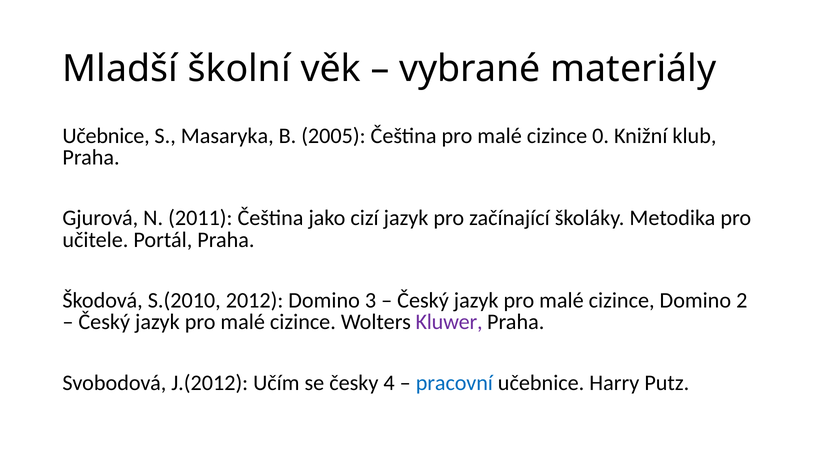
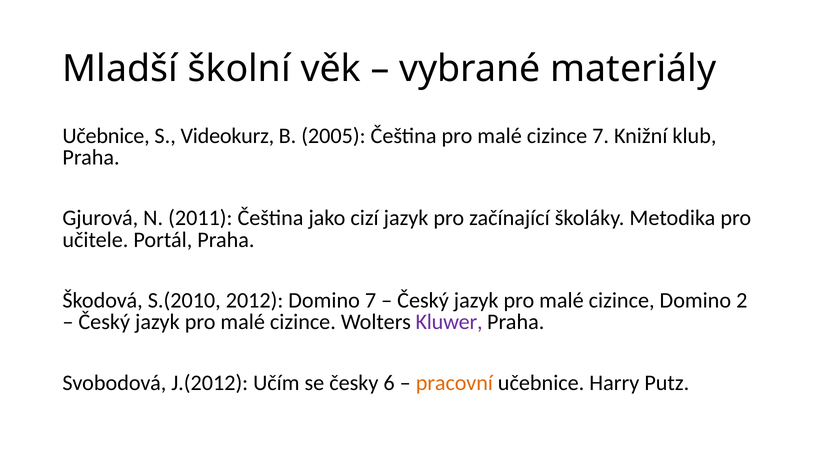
Masaryka: Masaryka -> Videokurz
cizince 0: 0 -> 7
Domino 3: 3 -> 7
4: 4 -> 6
pracovní colour: blue -> orange
